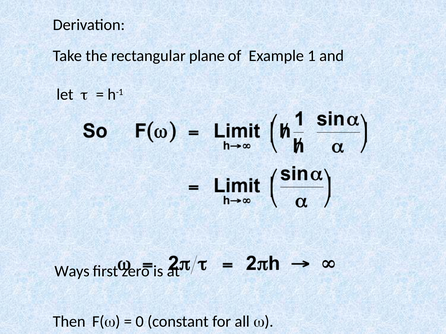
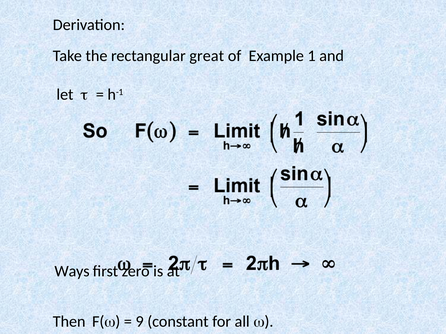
plane: plane -> great
0: 0 -> 9
